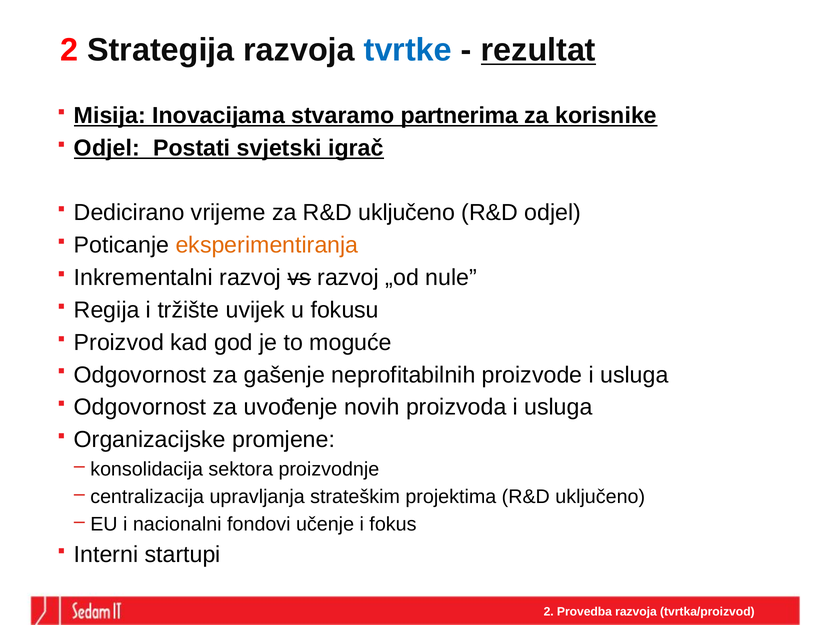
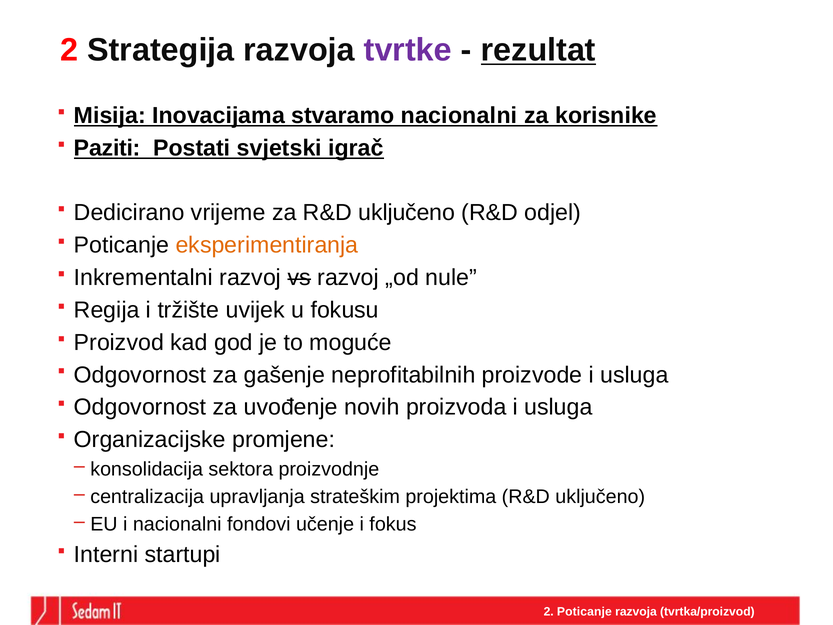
tvrtke colour: blue -> purple
stvaramo partnerima: partnerima -> nacionalni
Odjel at (107, 148): Odjel -> Paziti
2 Provedba: Provedba -> Poticanje
